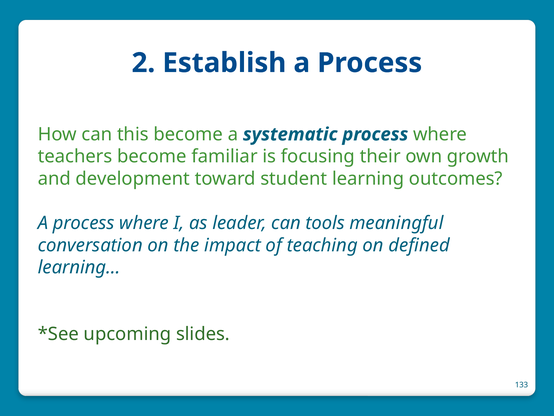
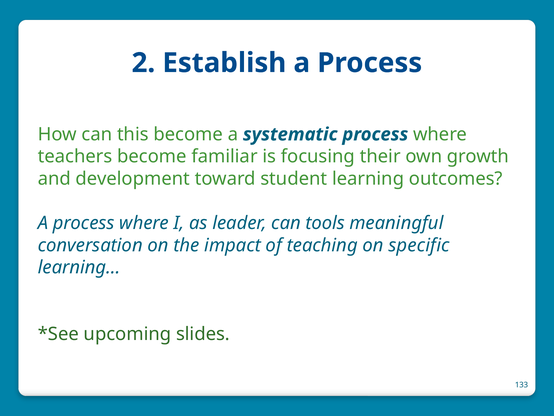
defined: defined -> specific
